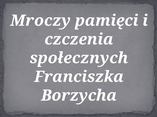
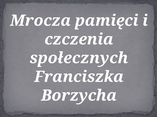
Mroczy: Mroczy -> Mrocza
